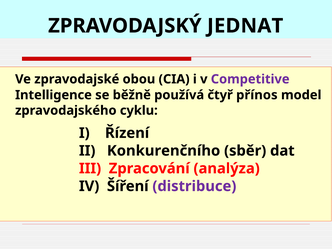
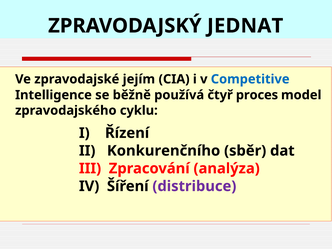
obou: obou -> jejím
Competitive colour: purple -> blue
přínos: přínos -> proces
